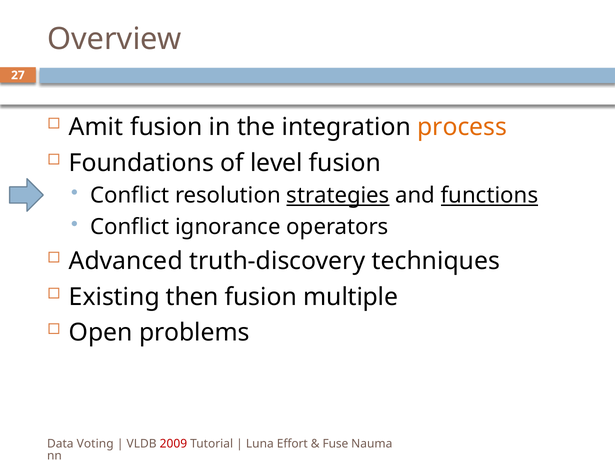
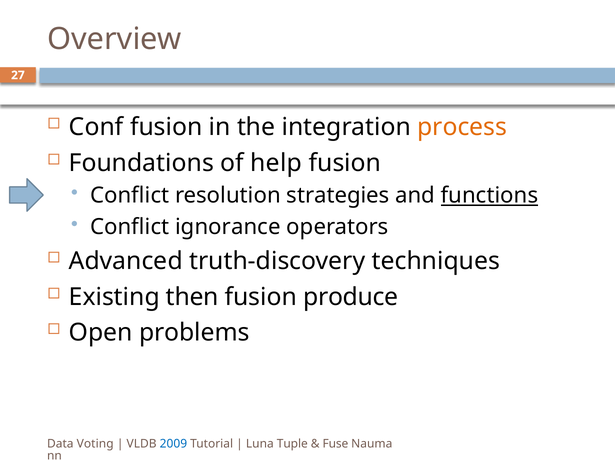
Amit: Amit -> Conf
level: level -> help
strategies underline: present -> none
multiple: multiple -> produce
2009 colour: red -> blue
Effort: Effort -> Tuple
